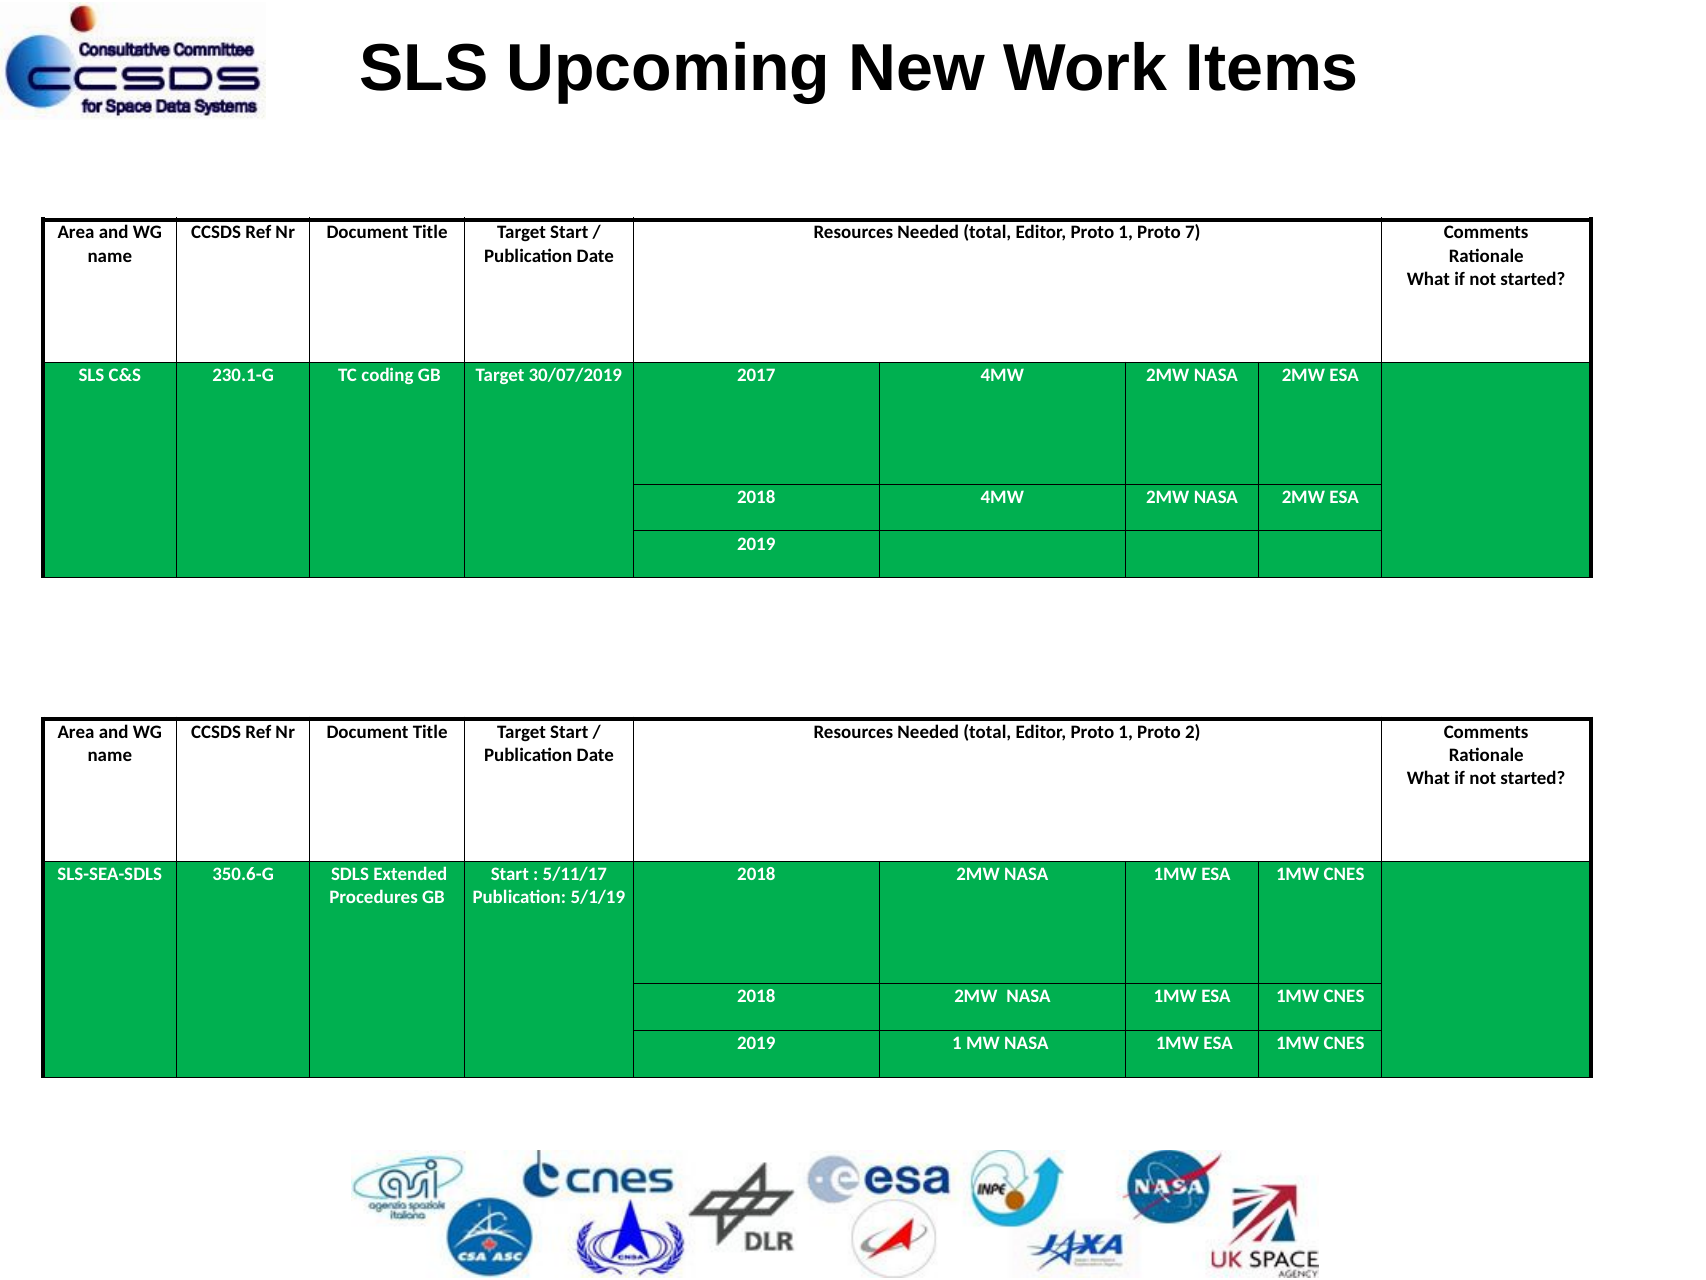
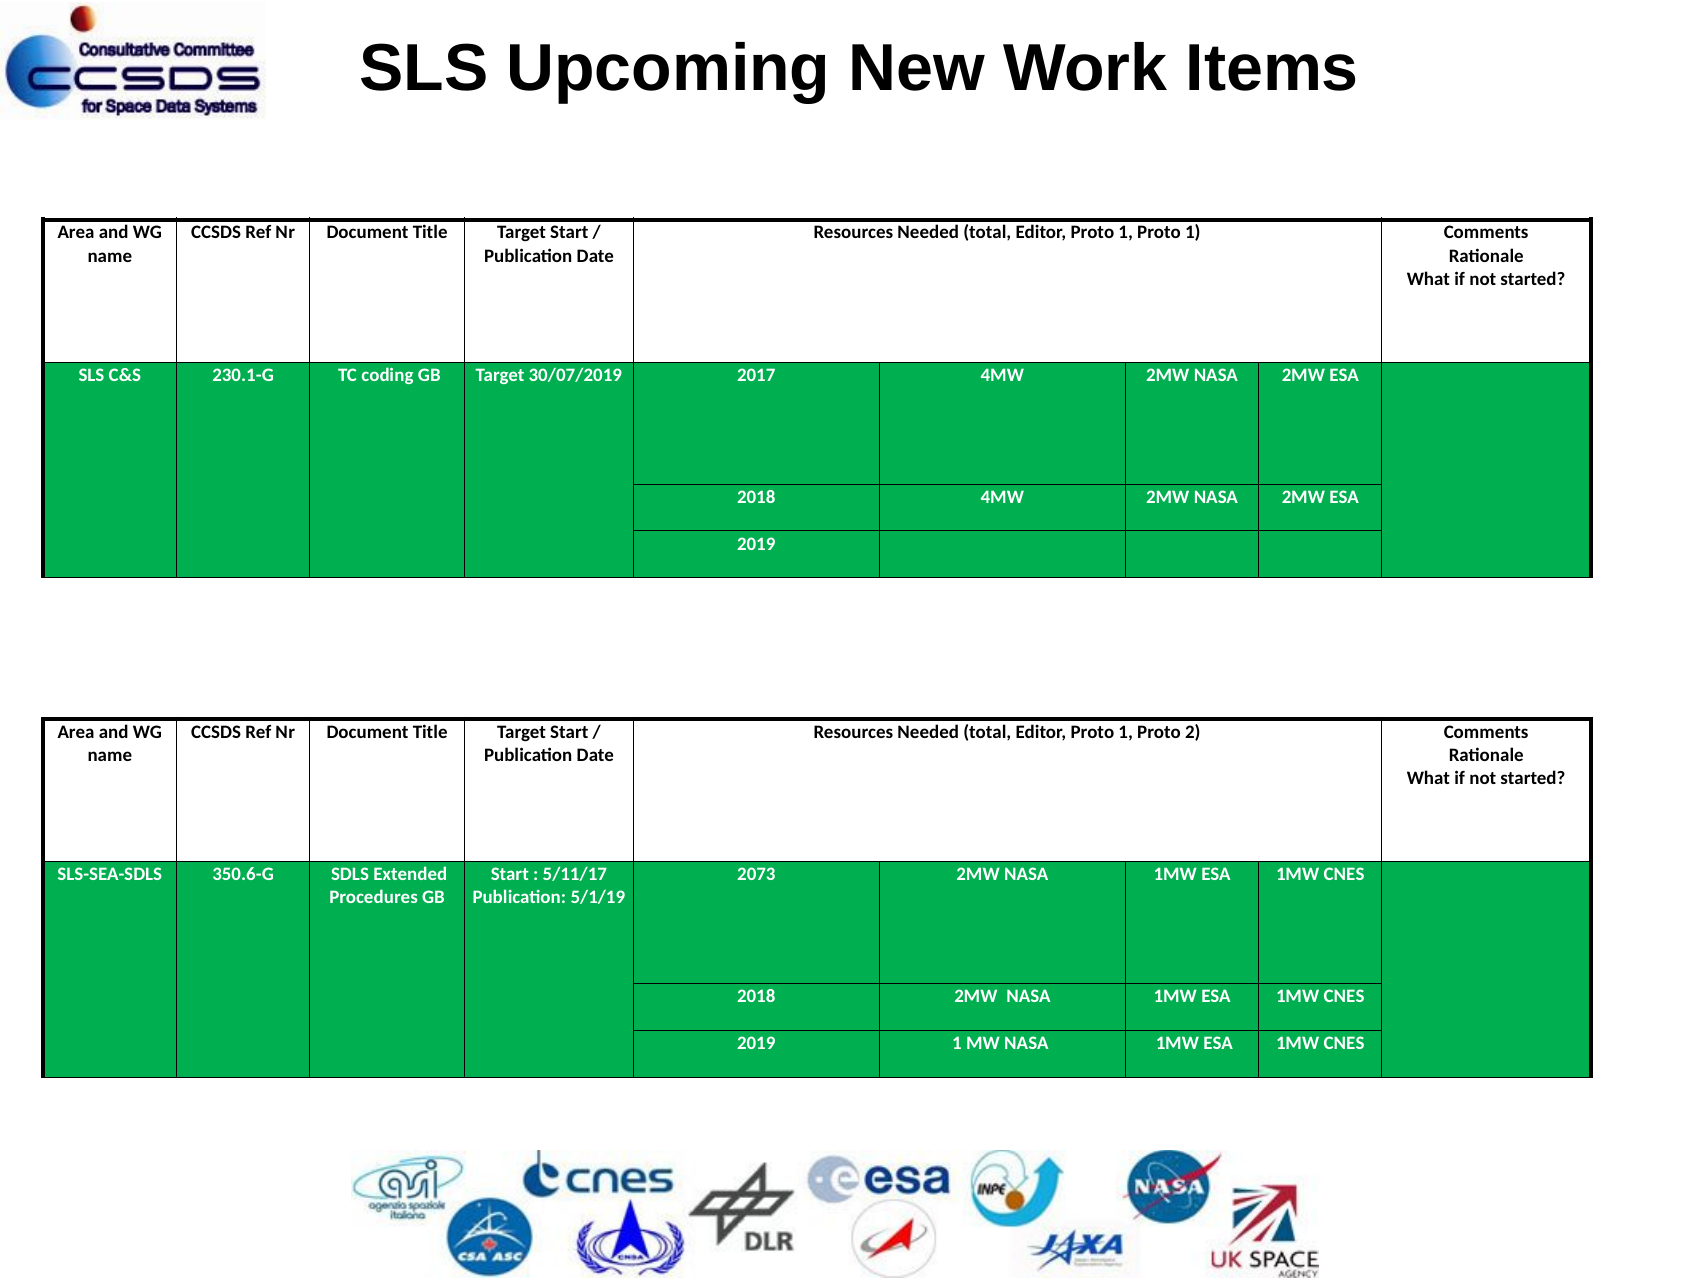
1 Proto 7: 7 -> 1
2018 at (756, 874): 2018 -> 2073
